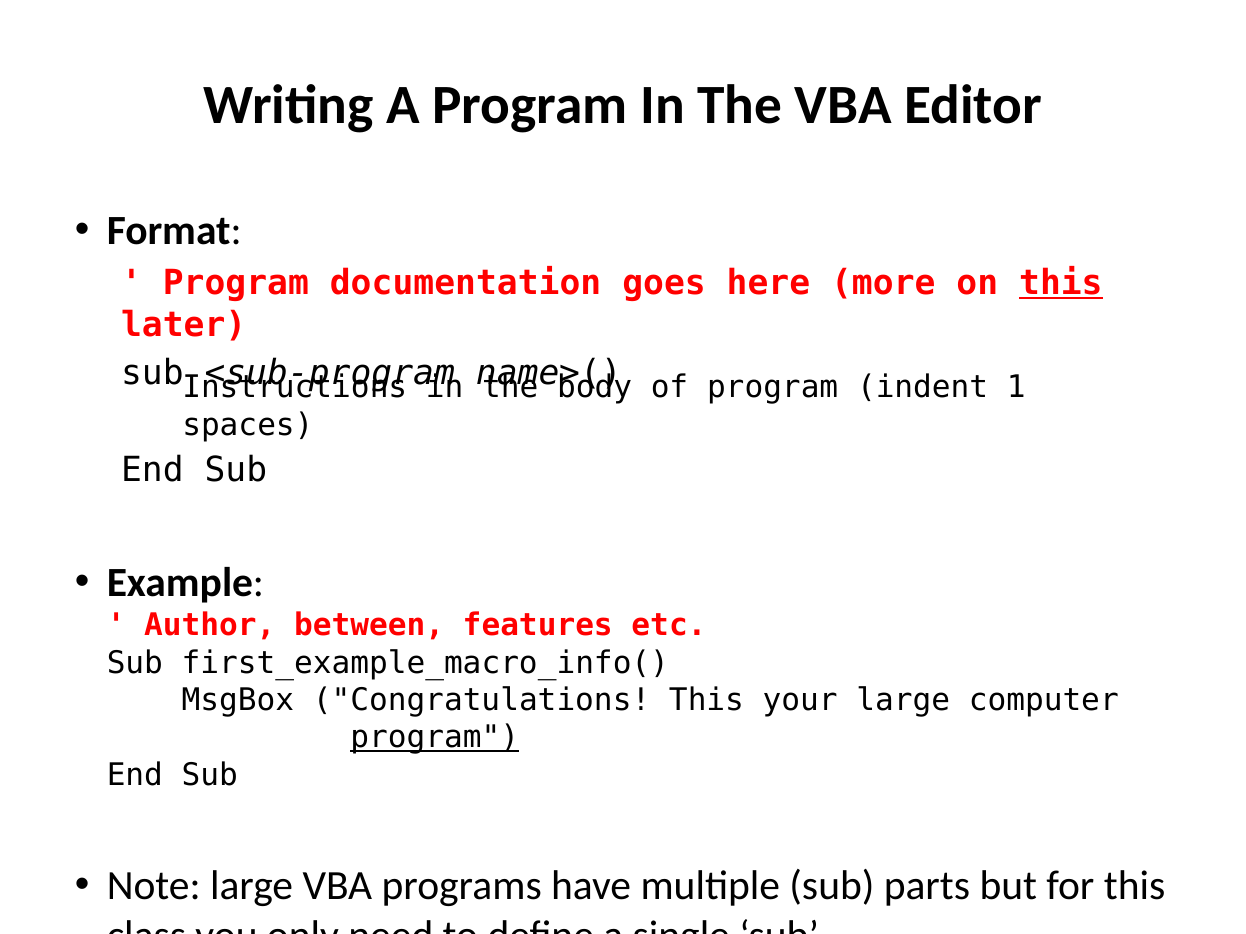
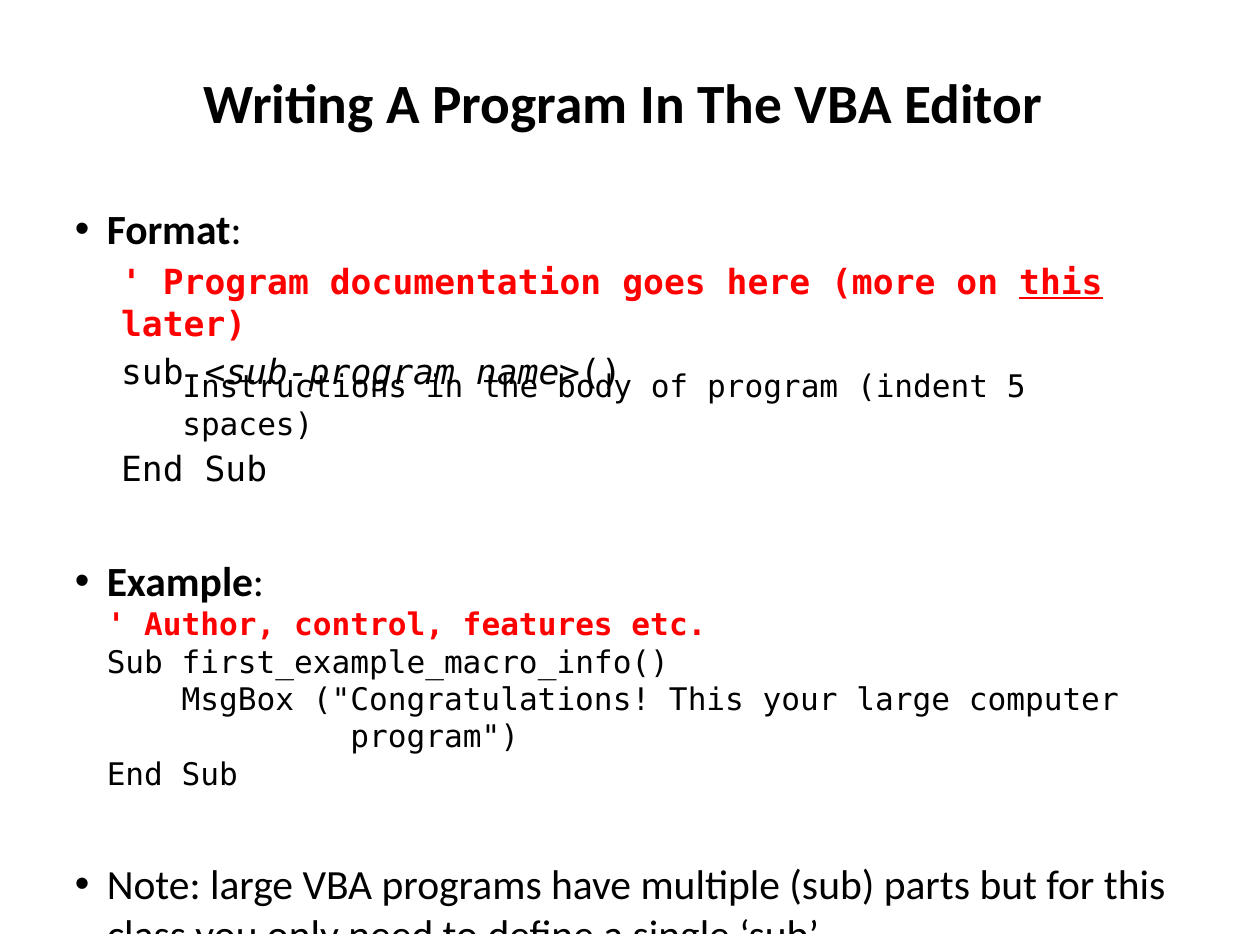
1: 1 -> 5
between: between -> control
program at (435, 738) underline: present -> none
